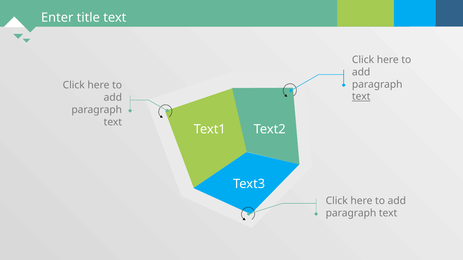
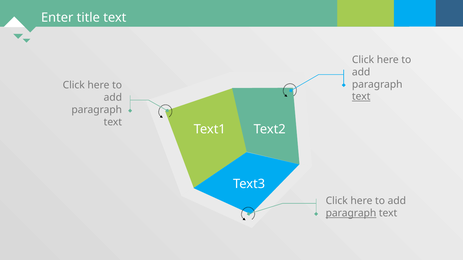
paragraph at (351, 214) underline: none -> present
